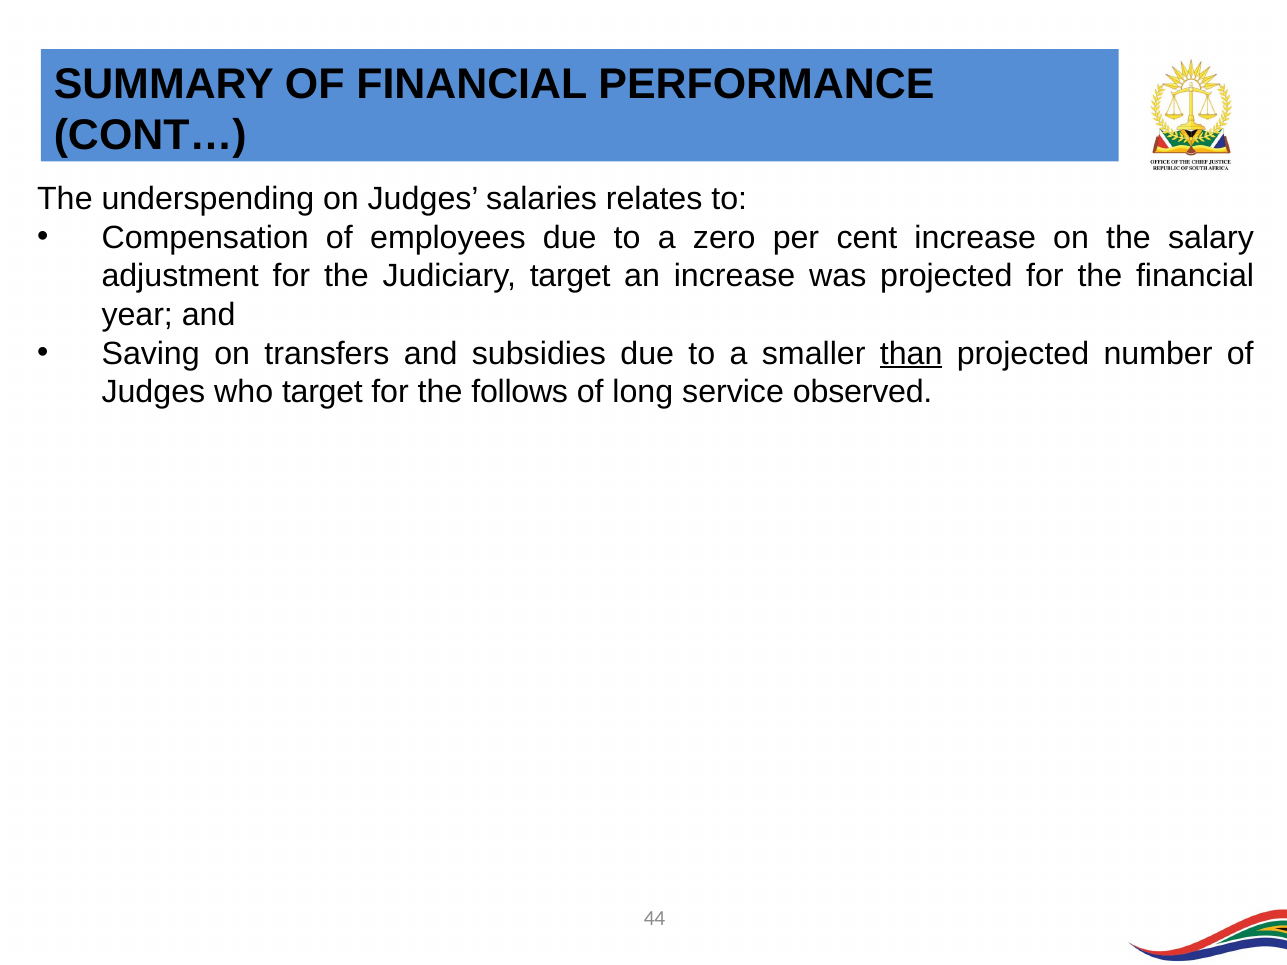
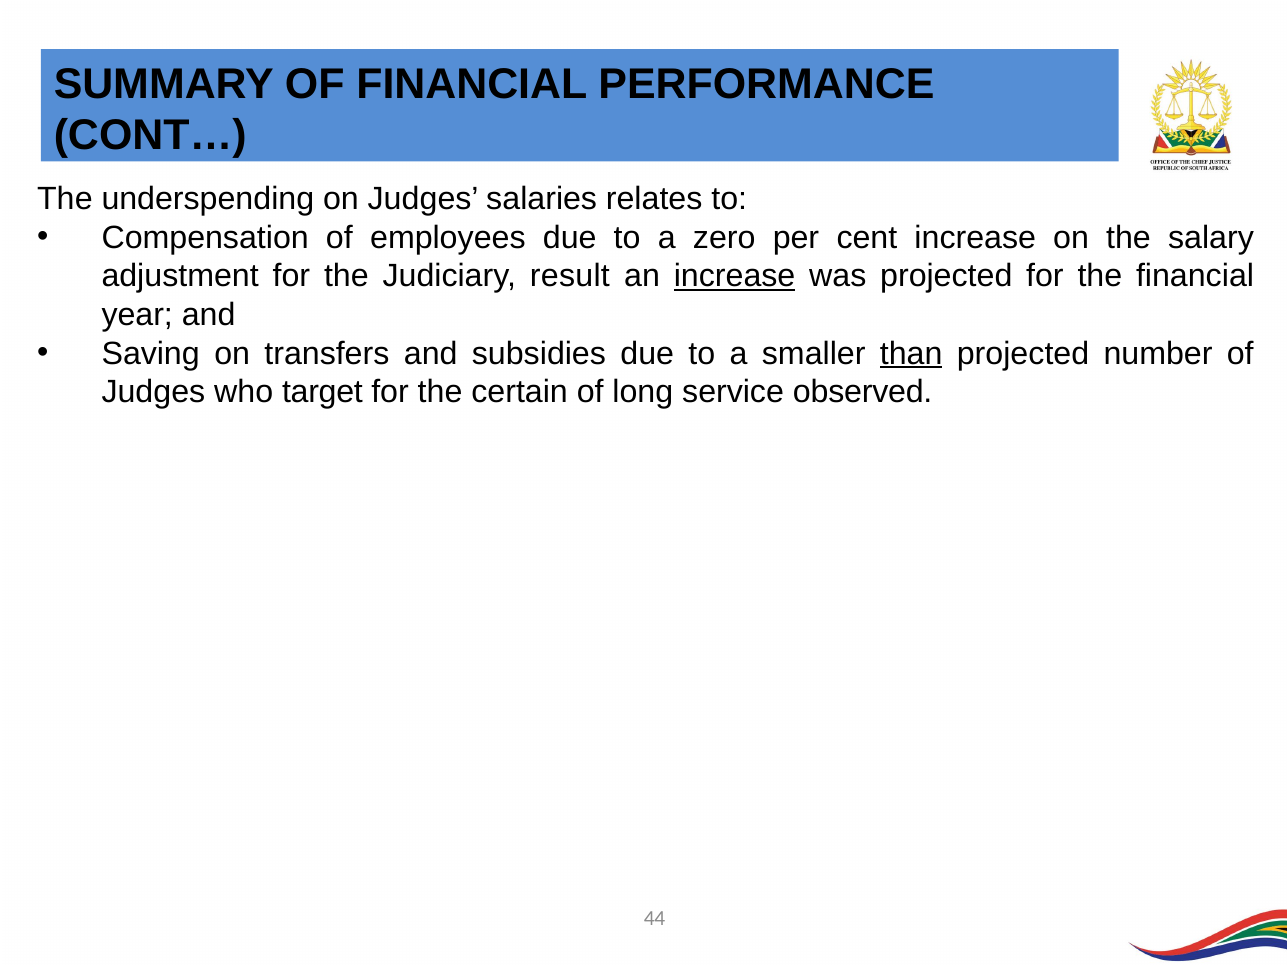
Judiciary target: target -> result
increase at (735, 276) underline: none -> present
follows: follows -> certain
